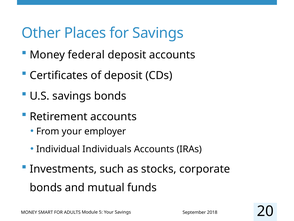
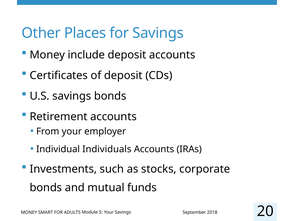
federal: federal -> include
